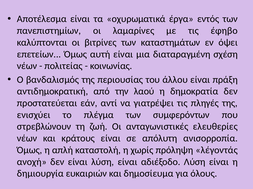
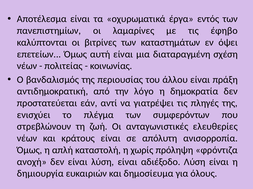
λαού: λαού -> λόγο
λέγοντάς: λέγοντάς -> φρόντιζα
